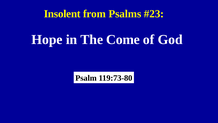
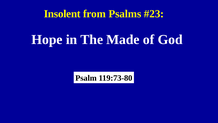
Come: Come -> Made
